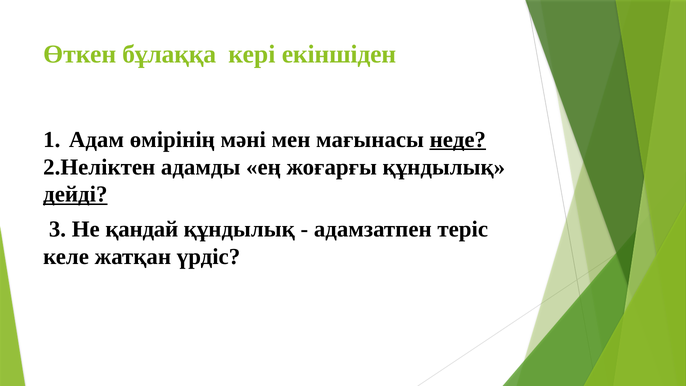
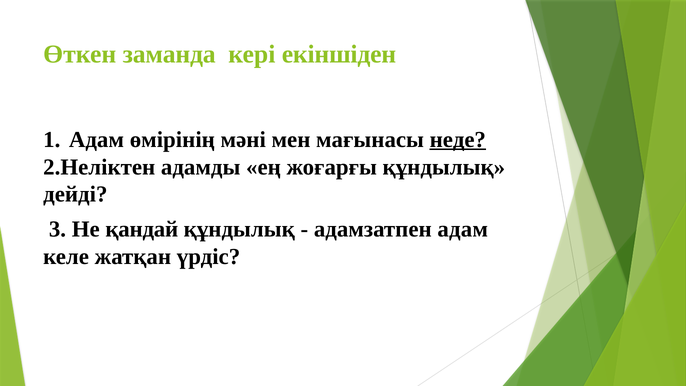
бұлаққа: бұлаққа -> заманда
дейді underline: present -> none
адамзатпен теріс: теріс -> адам
